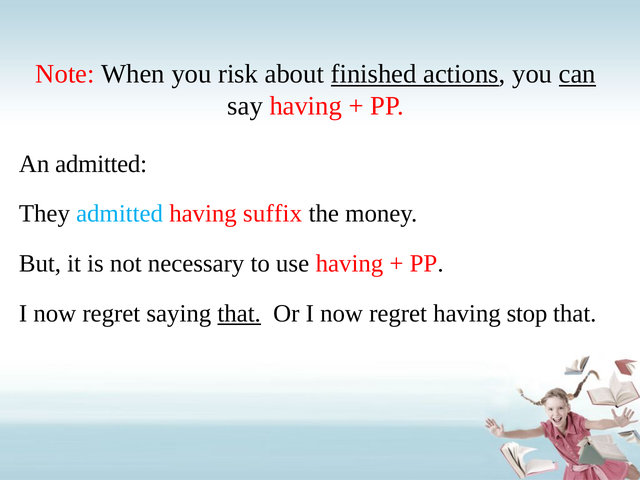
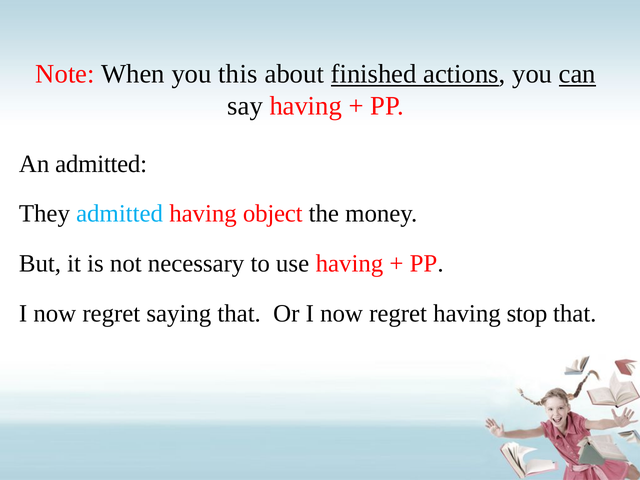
risk: risk -> this
suffix: suffix -> object
that at (239, 313) underline: present -> none
